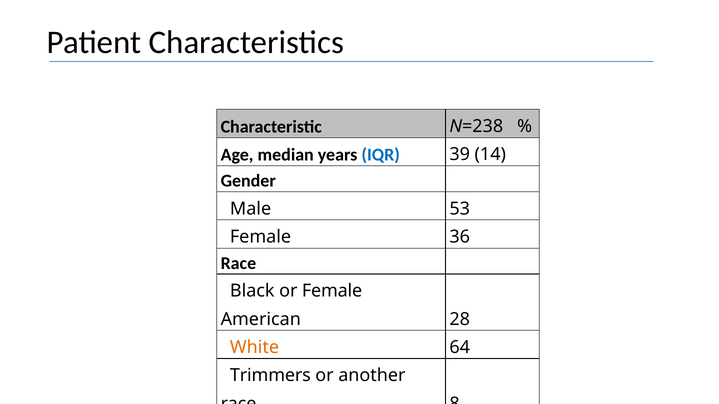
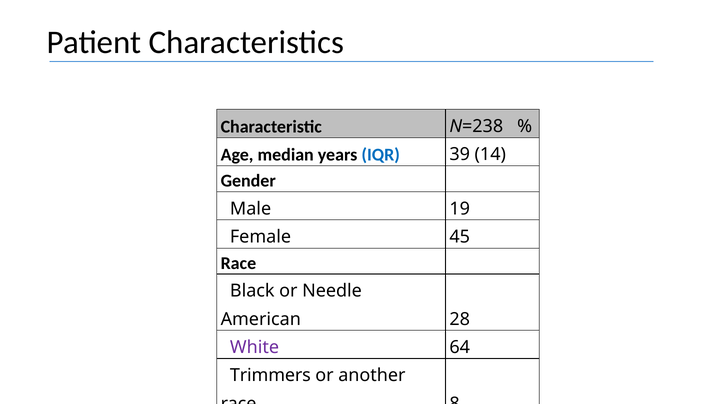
53: 53 -> 19
36: 36 -> 45
or Female: Female -> Needle
White colour: orange -> purple
